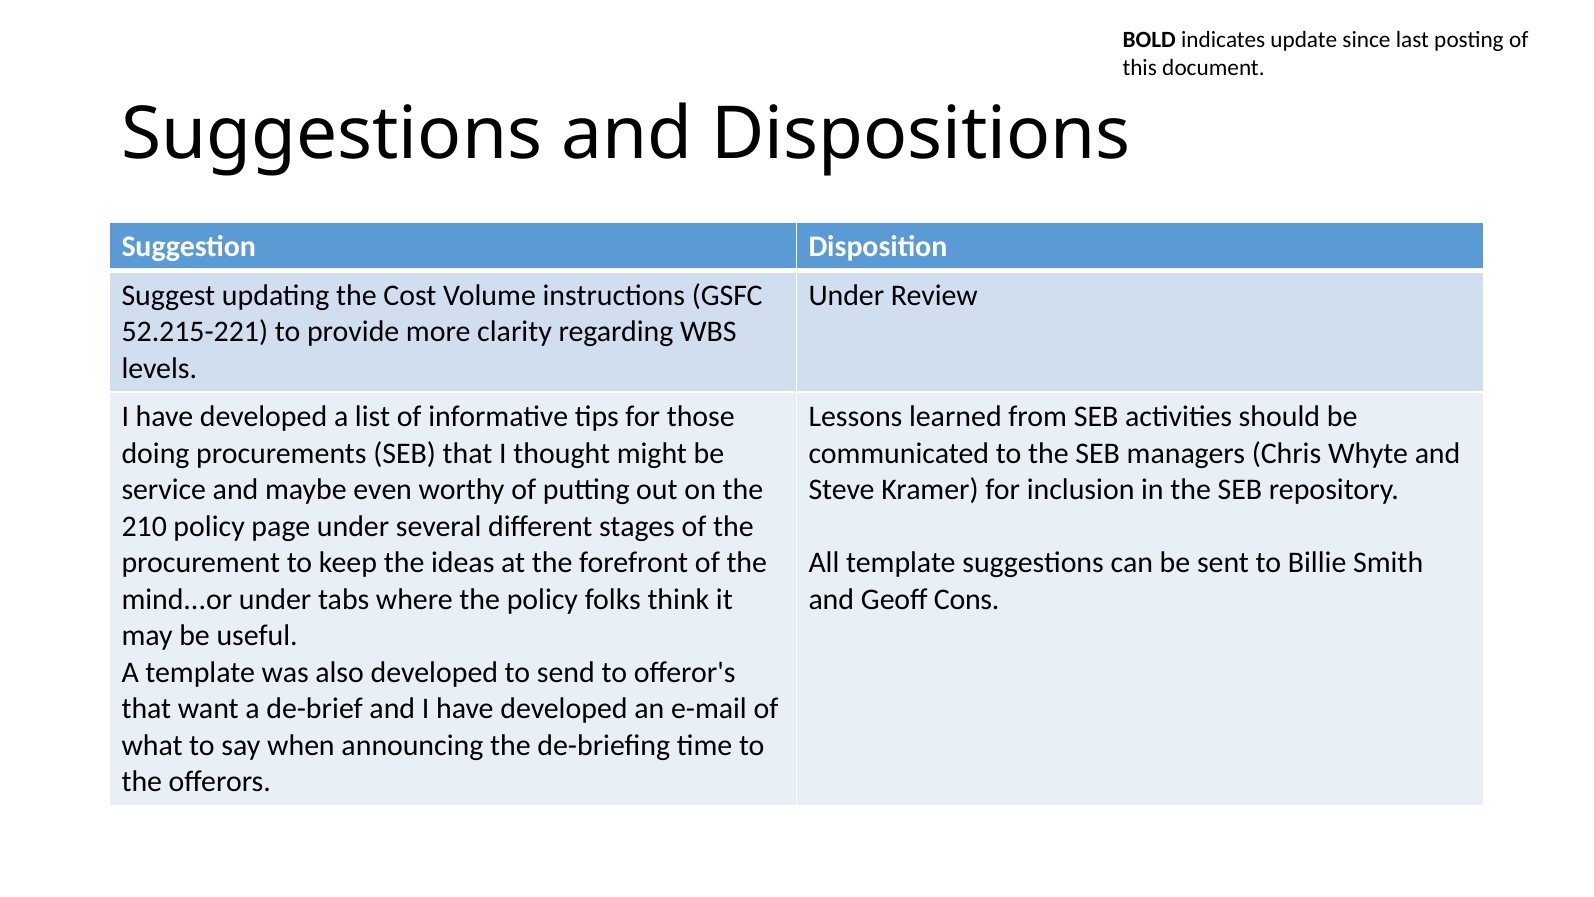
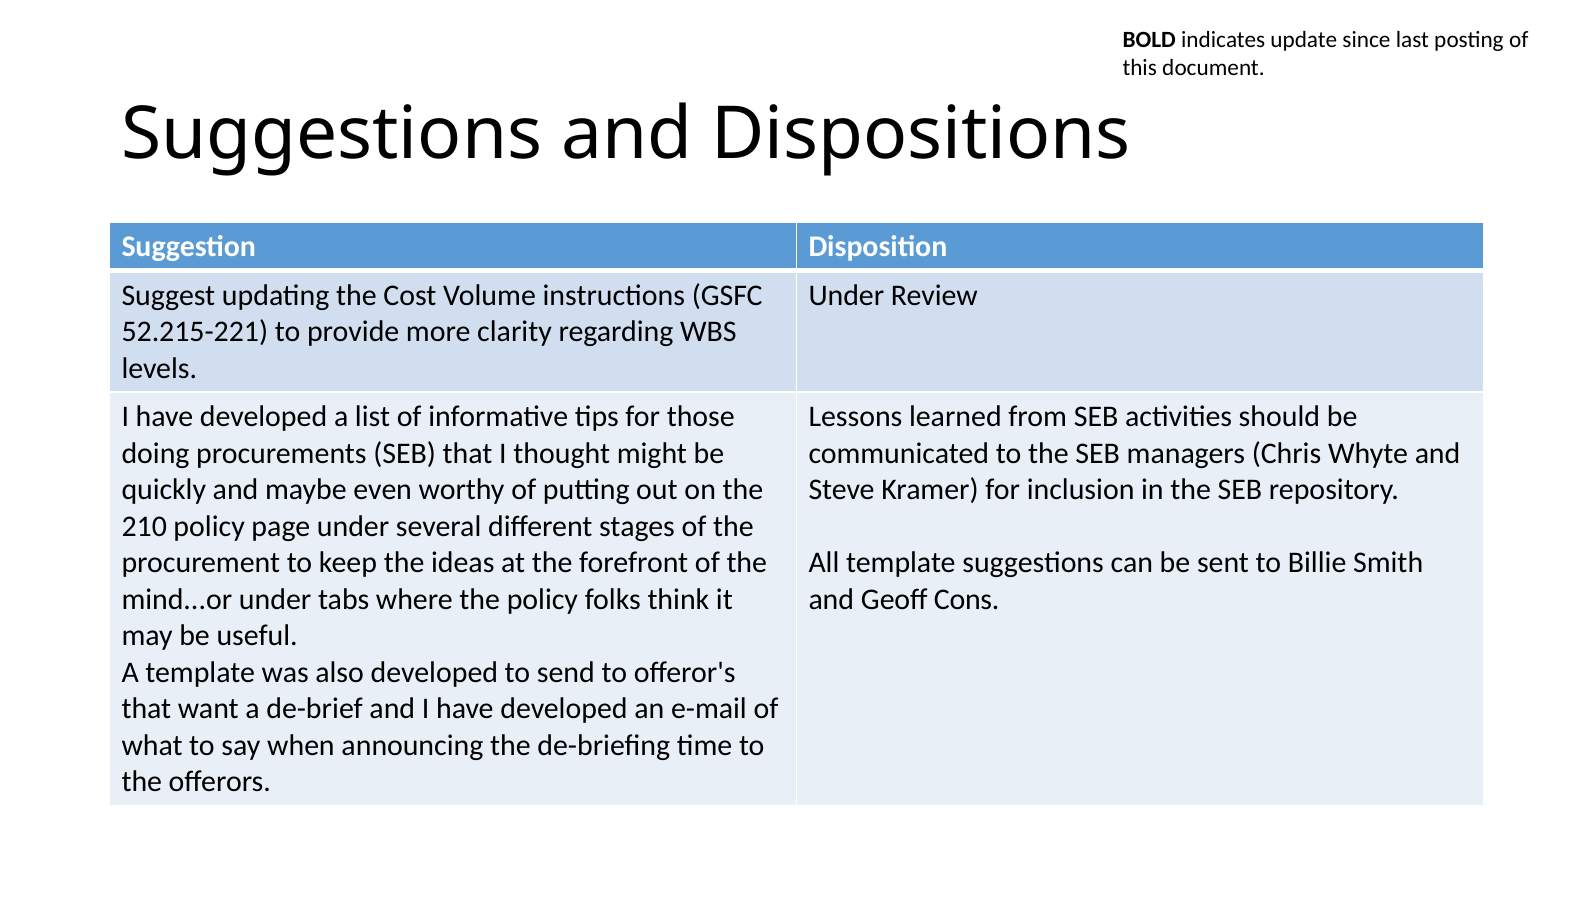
service: service -> quickly
